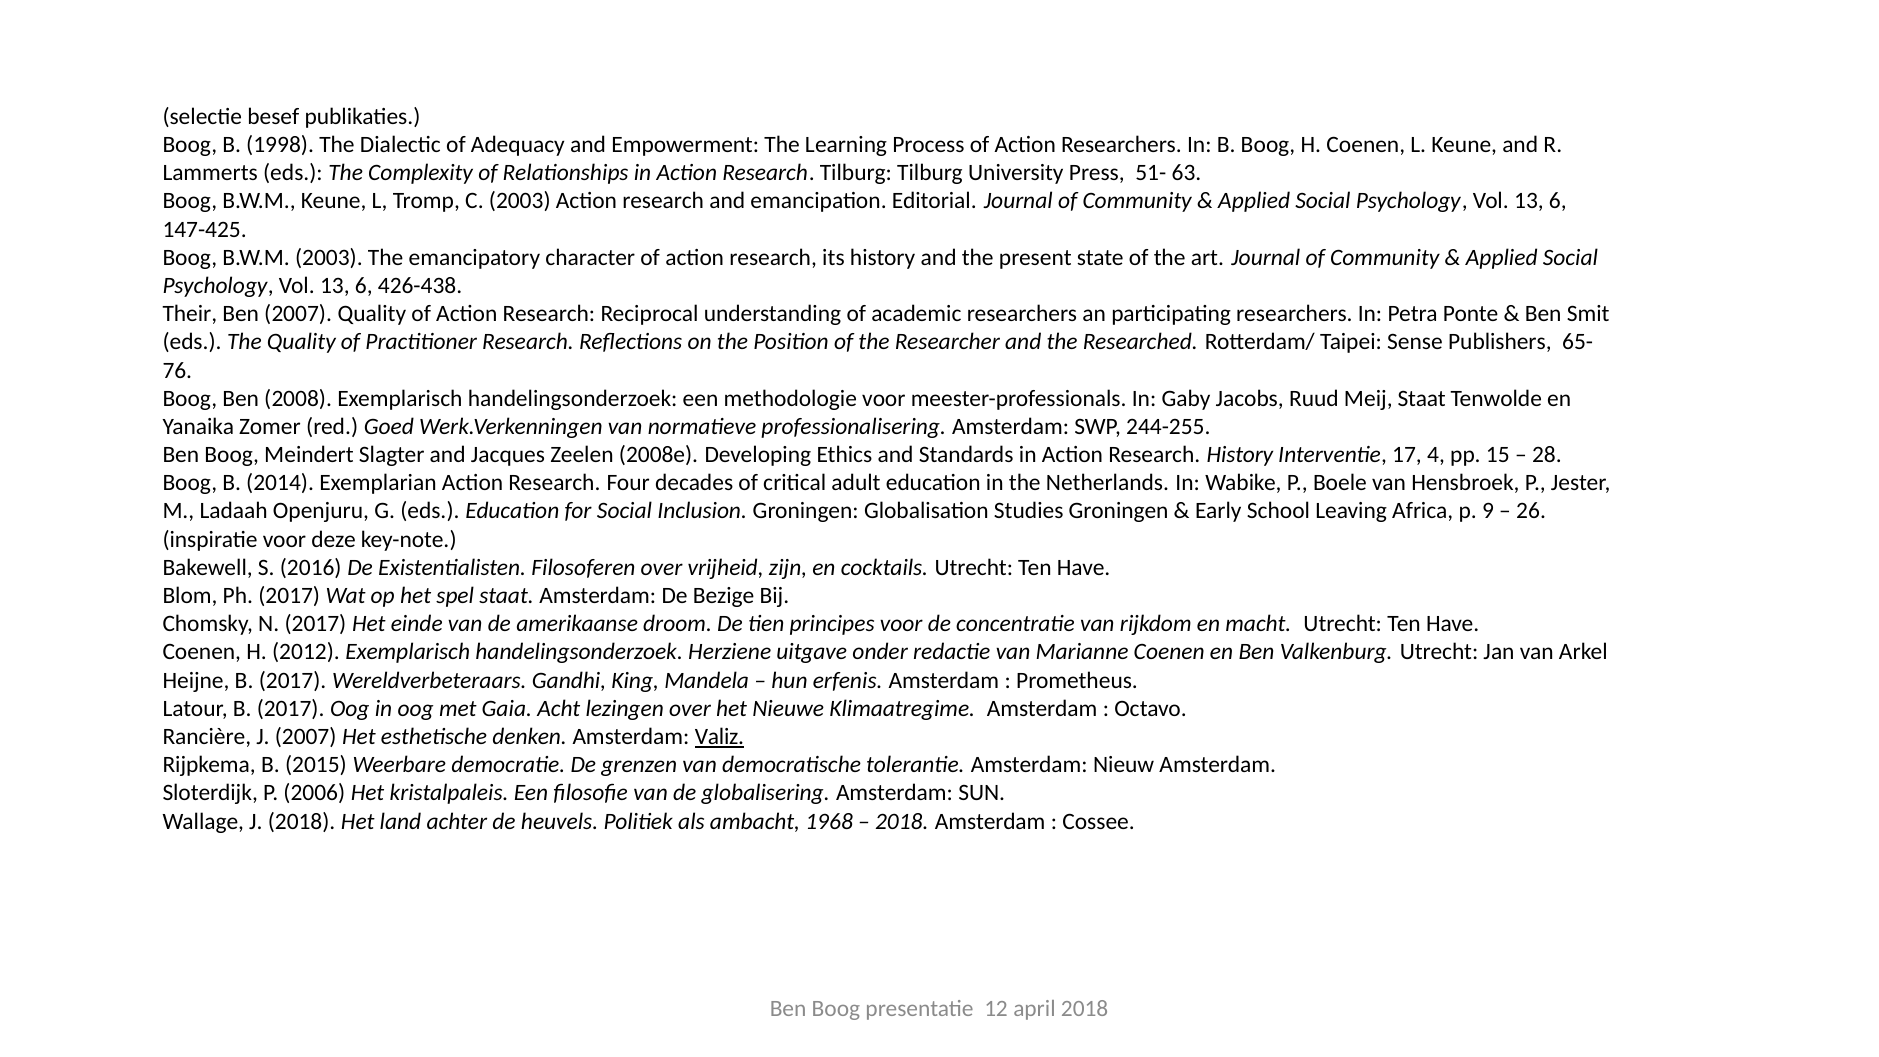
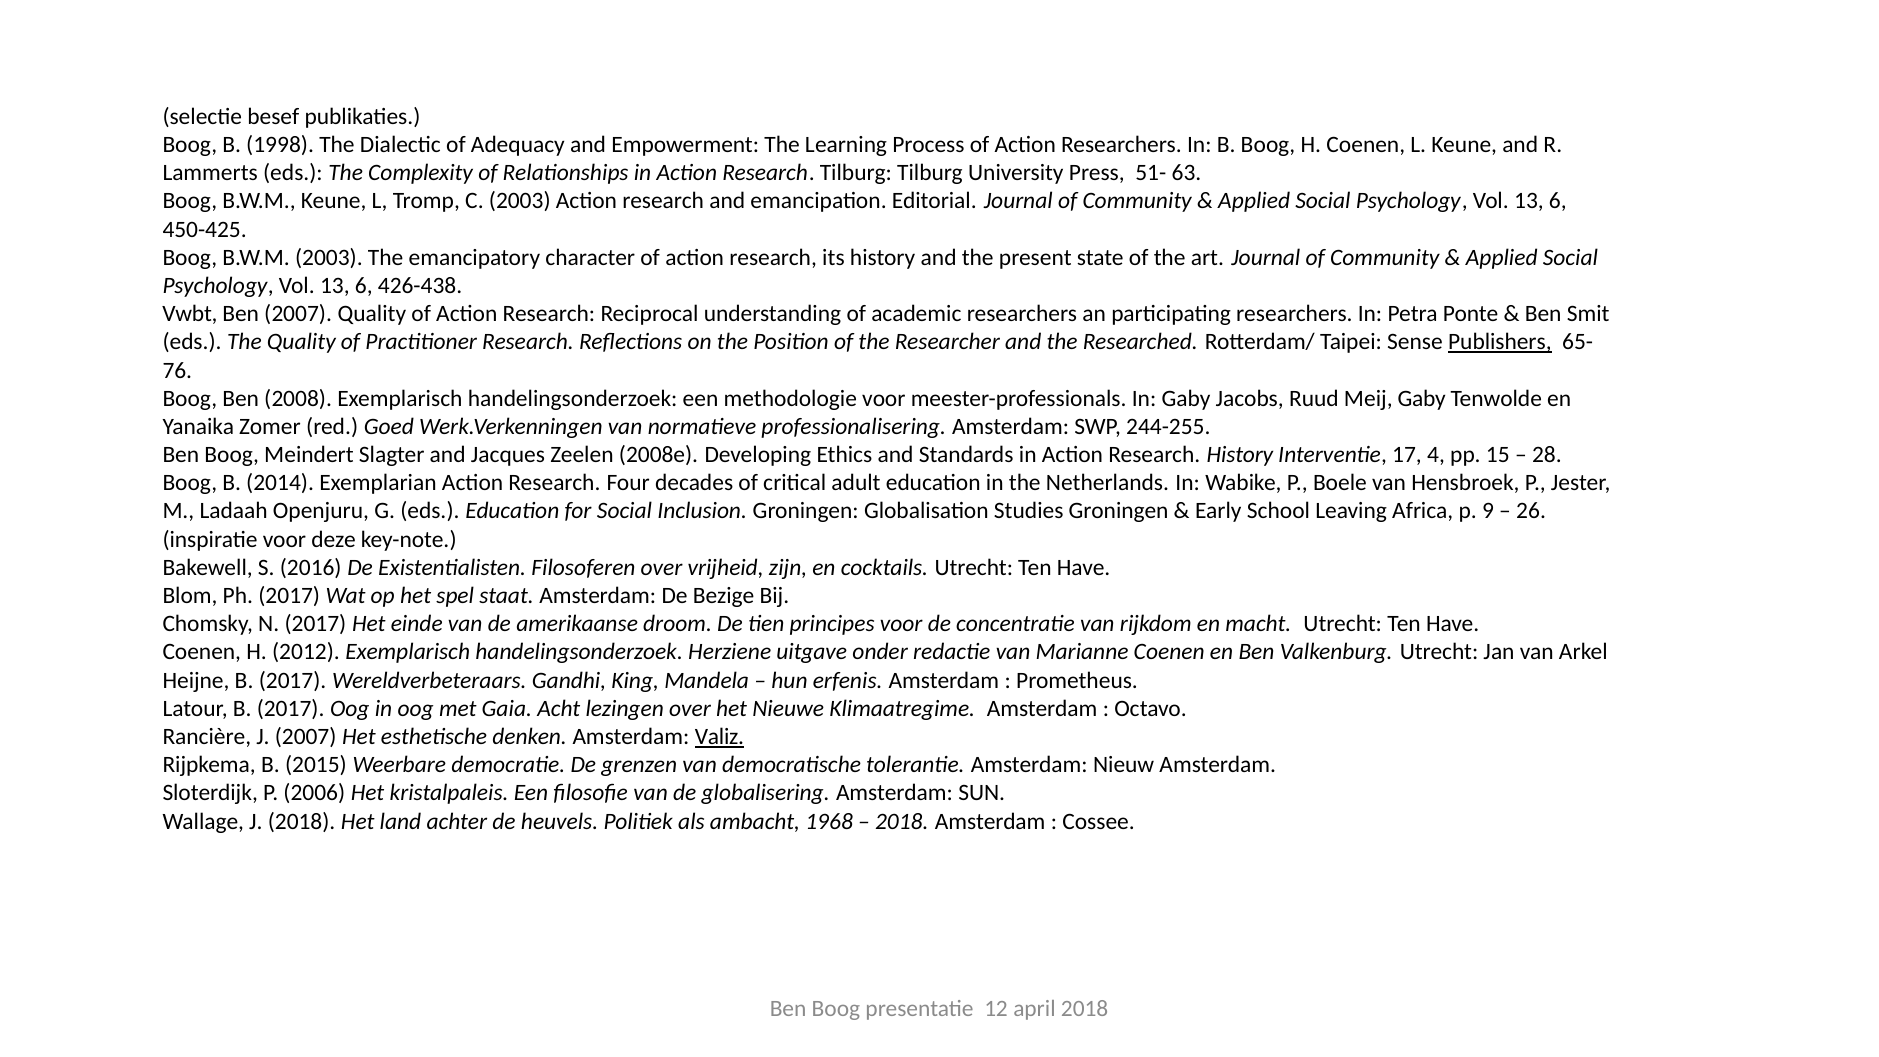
147-425: 147-425 -> 450-425
Their: Their -> Vwbt
Publishers underline: none -> present
Meij Staat: Staat -> Gaby
